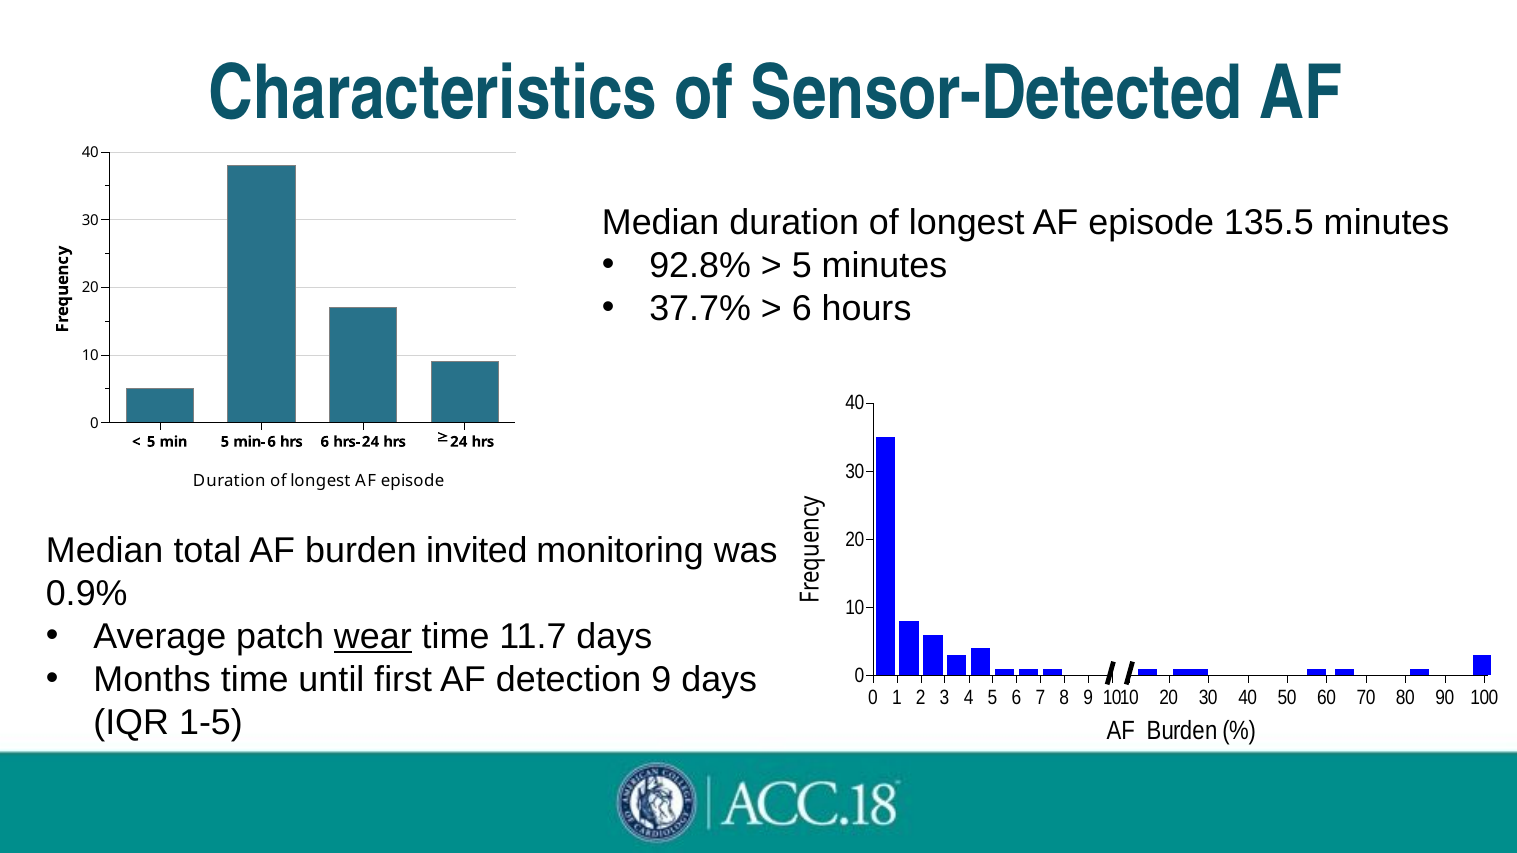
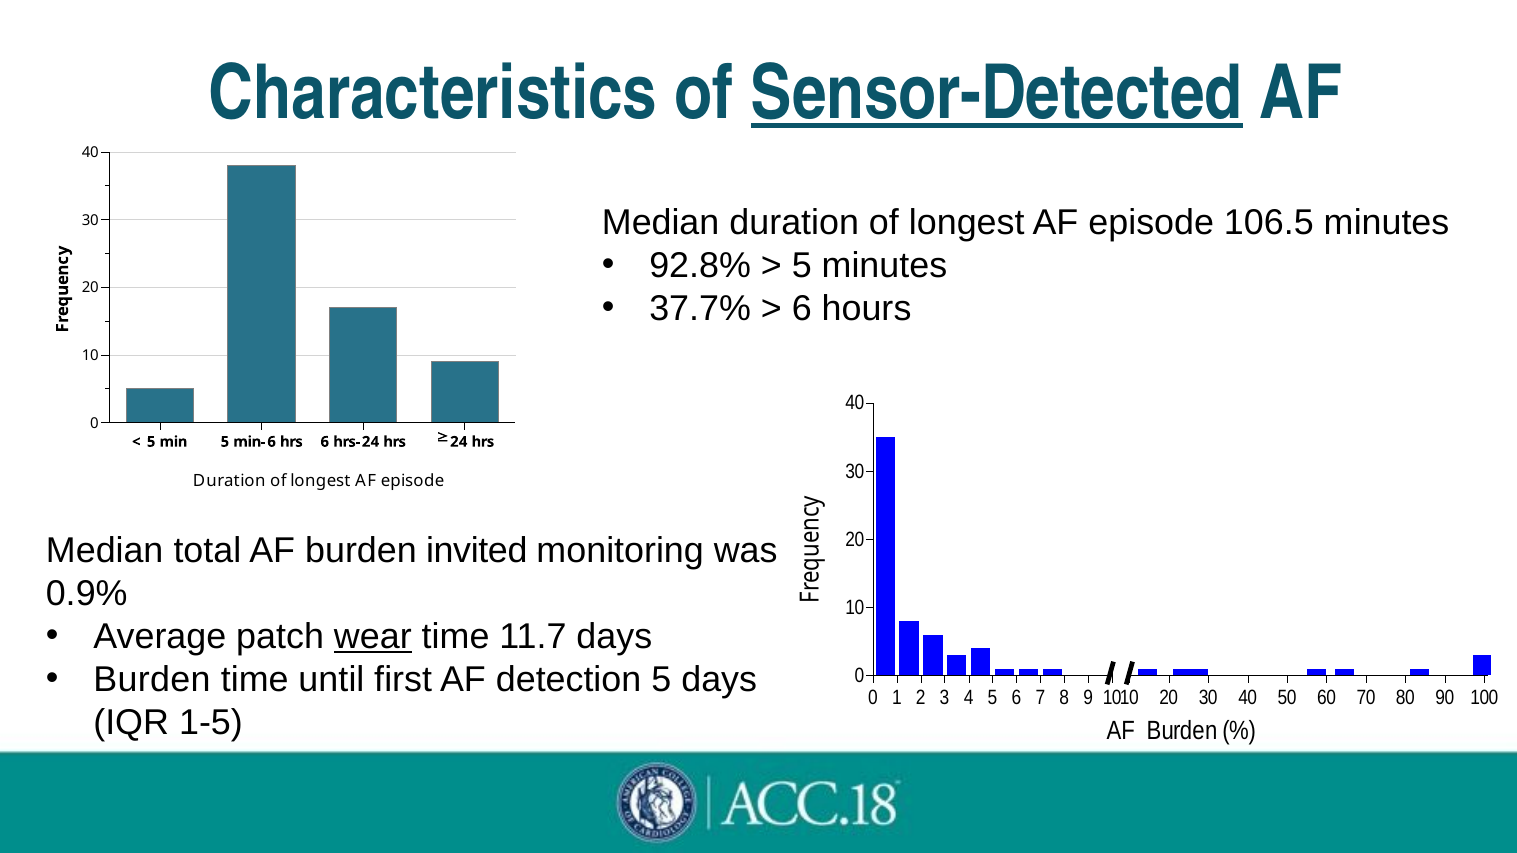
Sensor-Detected underline: none -> present
135.5: 135.5 -> 106.5
Months at (152, 680): Months -> Burden
detection 9: 9 -> 5
